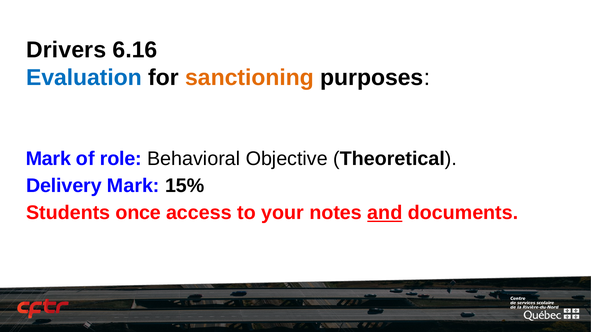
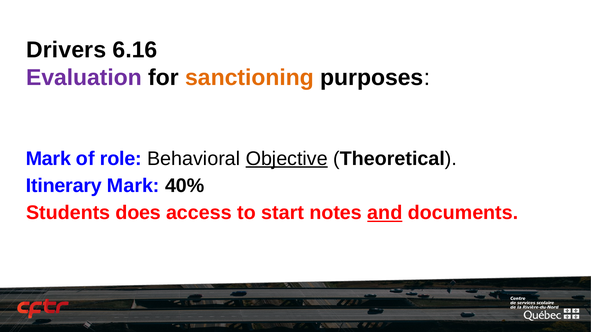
Evaluation colour: blue -> purple
Objective underline: none -> present
Delivery: Delivery -> Itinerary
15%: 15% -> 40%
once: once -> does
your: your -> start
